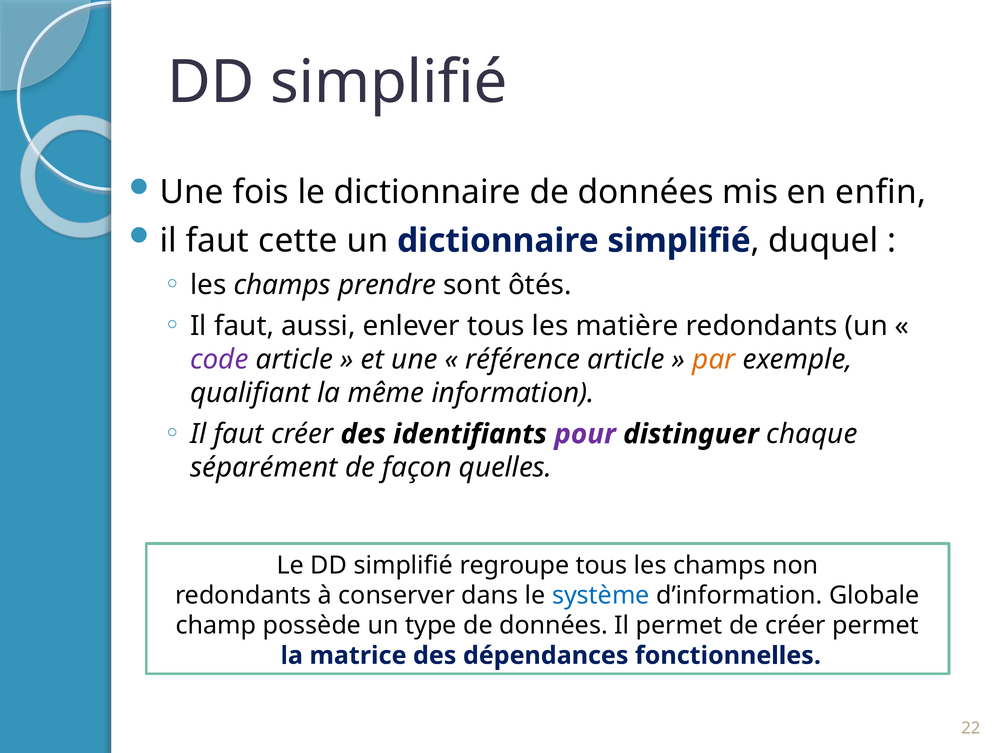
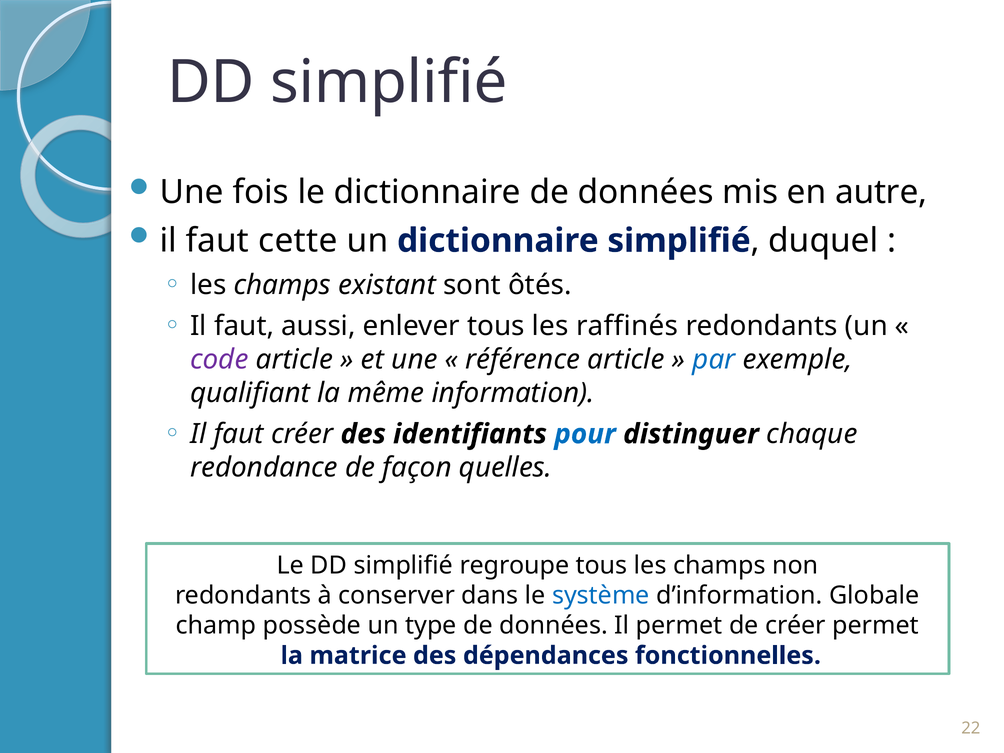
enfin: enfin -> autre
prendre: prendre -> existant
matière: matière -> raffinés
par colour: orange -> blue
pour colour: purple -> blue
séparément: séparément -> redondance
